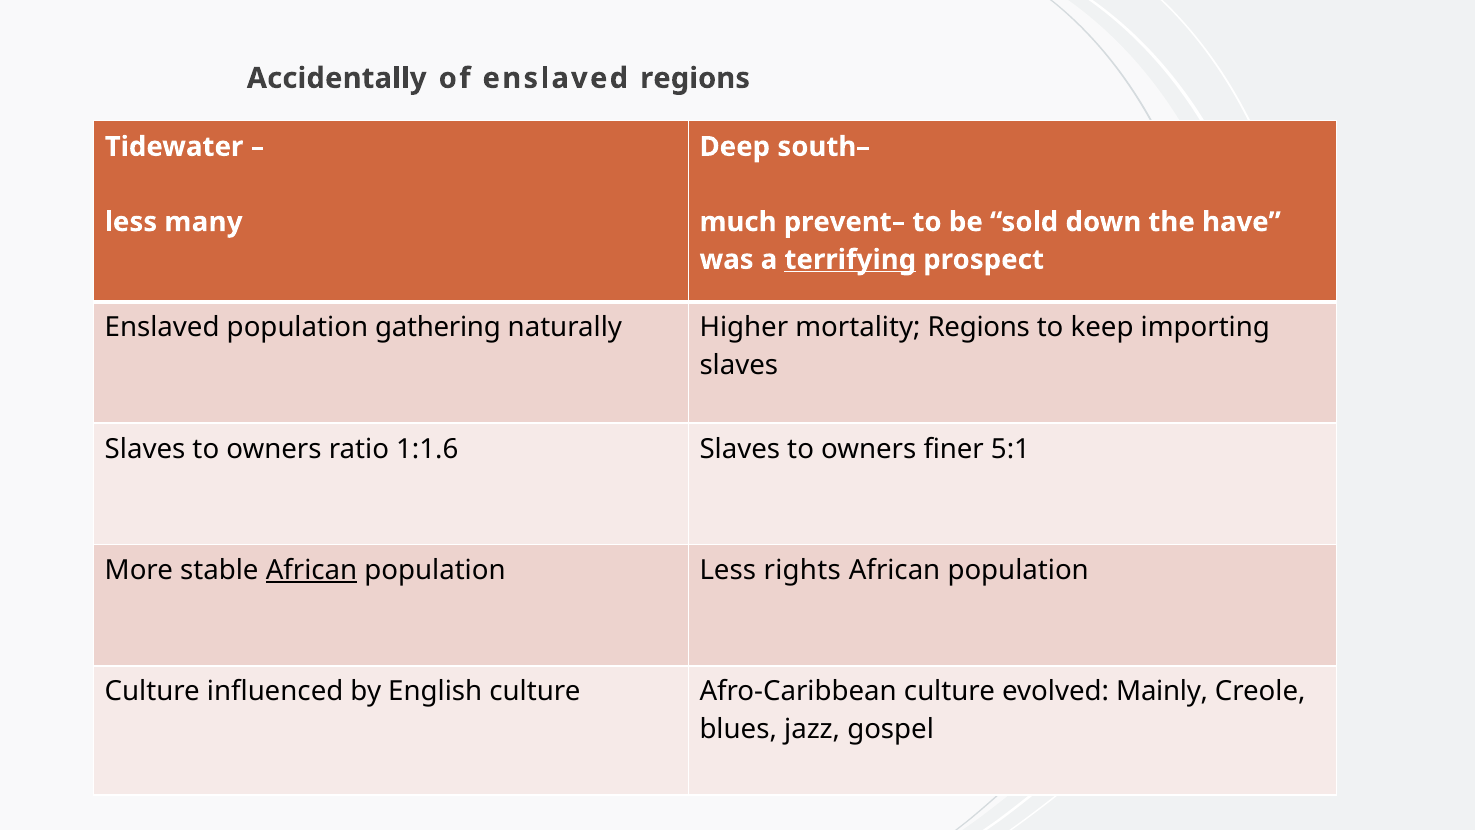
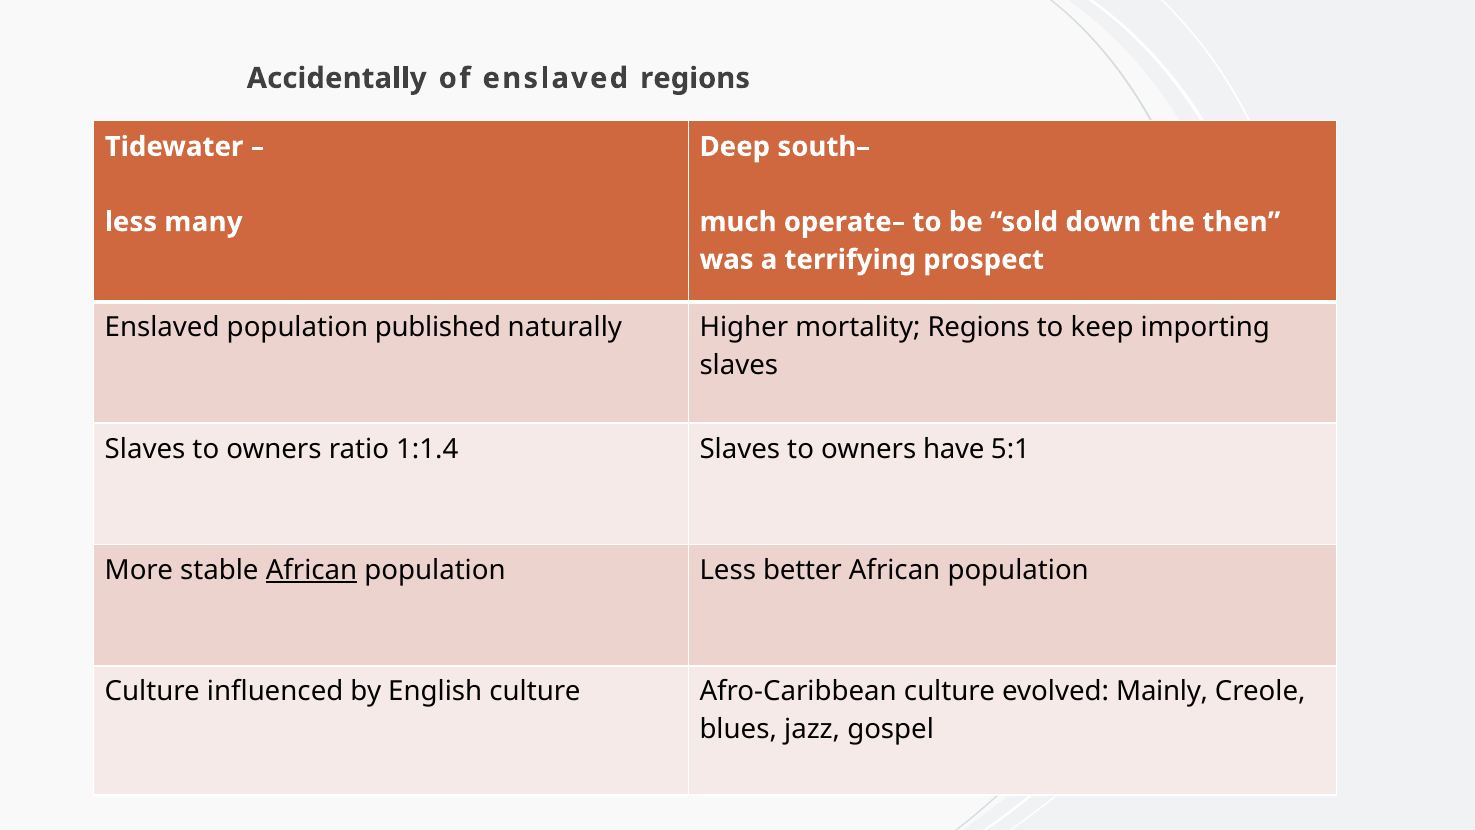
prevent–: prevent– -> operate–
have: have -> then
terrifying underline: present -> none
gathering: gathering -> published
1:1.6: 1:1.6 -> 1:1.4
finer: finer -> have
rights: rights -> better
